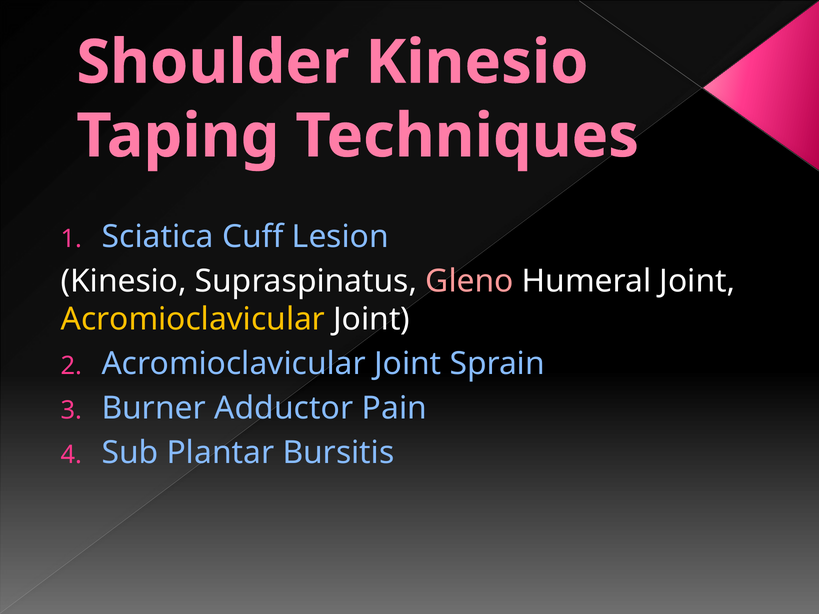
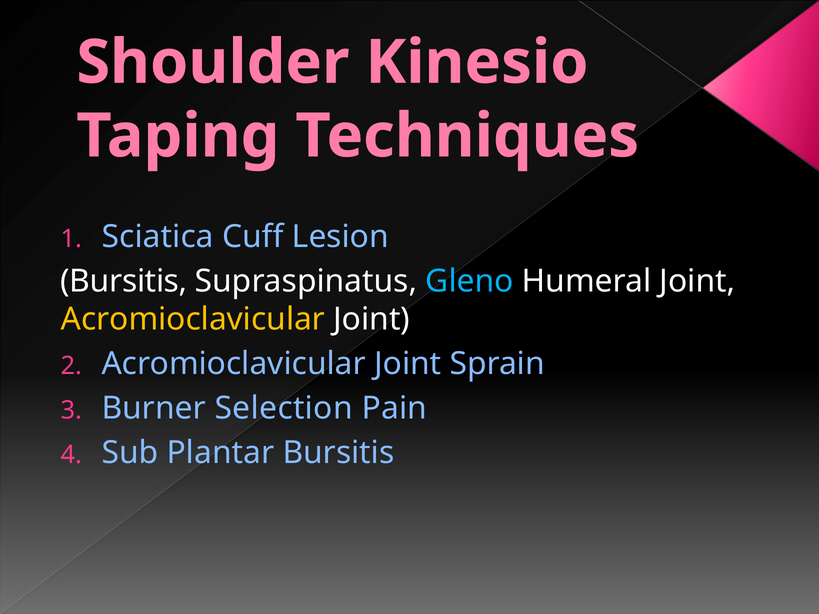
Kinesio at (124, 281): Kinesio -> Bursitis
Gleno colour: pink -> light blue
Adductor: Adductor -> Selection
